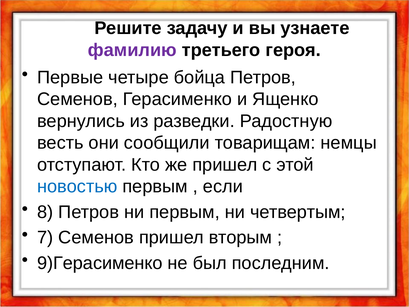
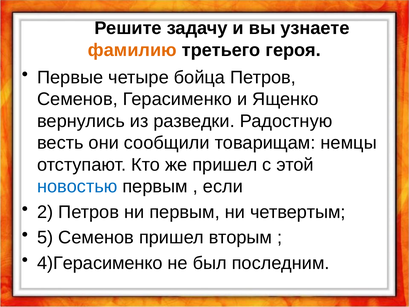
фамилию colour: purple -> orange
8: 8 -> 2
7: 7 -> 5
9)Герасименко: 9)Герасименко -> 4)Герасименко
